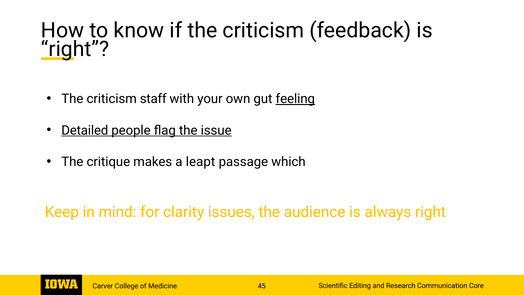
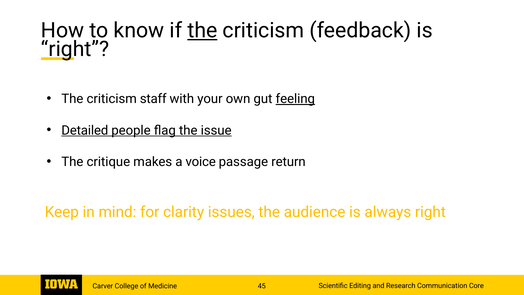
the at (202, 31) underline: none -> present
leapt: leapt -> voice
which: which -> return
